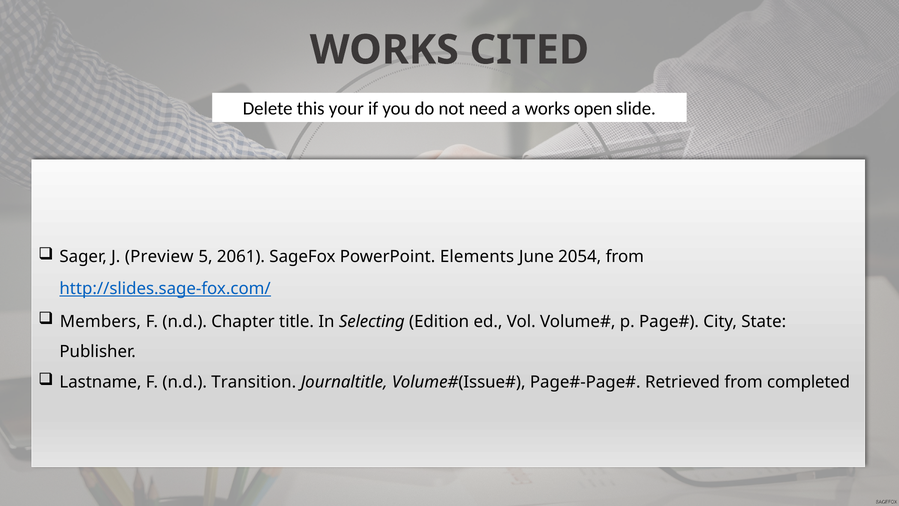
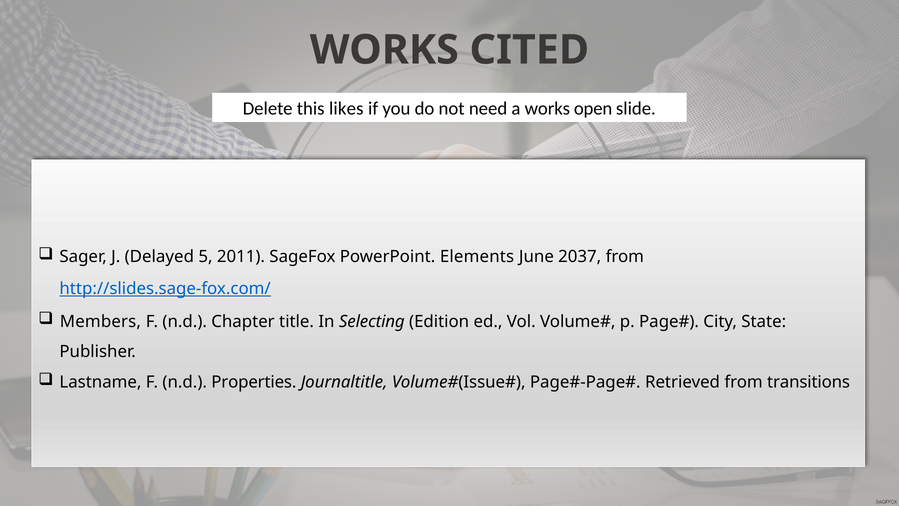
your: your -> likes
Preview: Preview -> Delayed
2061: 2061 -> 2011
2054: 2054 -> 2037
Transition: Transition -> Properties
completed: completed -> transitions
